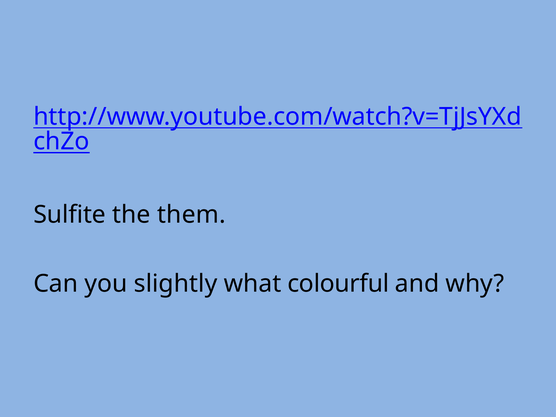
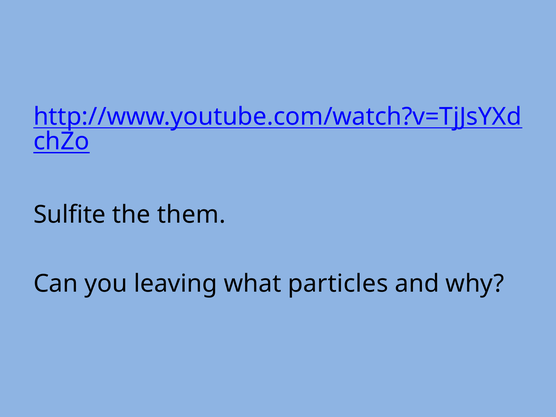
slightly: slightly -> leaving
colourful: colourful -> particles
